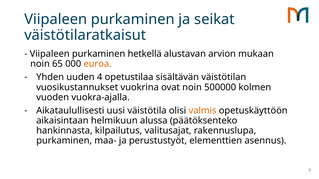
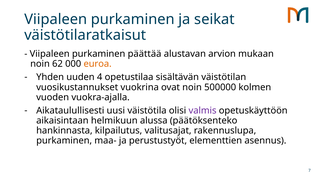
hetkellä: hetkellä -> päättää
65: 65 -> 62
valmis colour: orange -> purple
